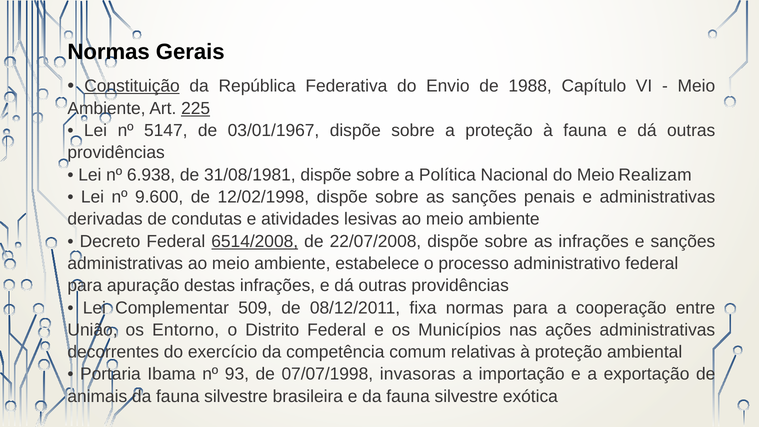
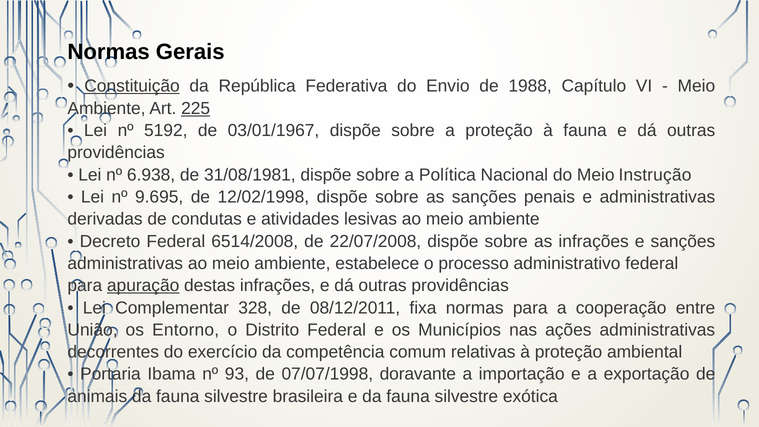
5147: 5147 -> 5192
Realizam: Realizam -> Instrução
9.600: 9.600 -> 9.695
6514/2008 underline: present -> none
apuração underline: none -> present
509: 509 -> 328
invasoras: invasoras -> doravante
